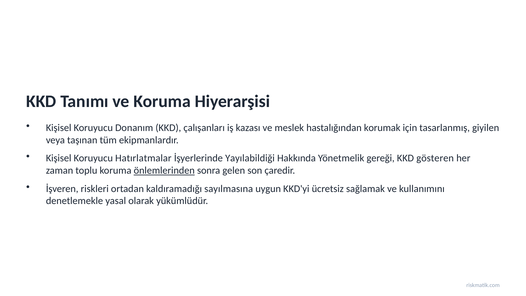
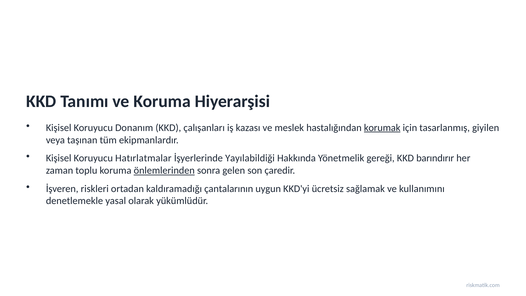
korumak underline: none -> present
gösteren: gösteren -> barındırır
sayılmasına: sayılmasına -> çantalarının
